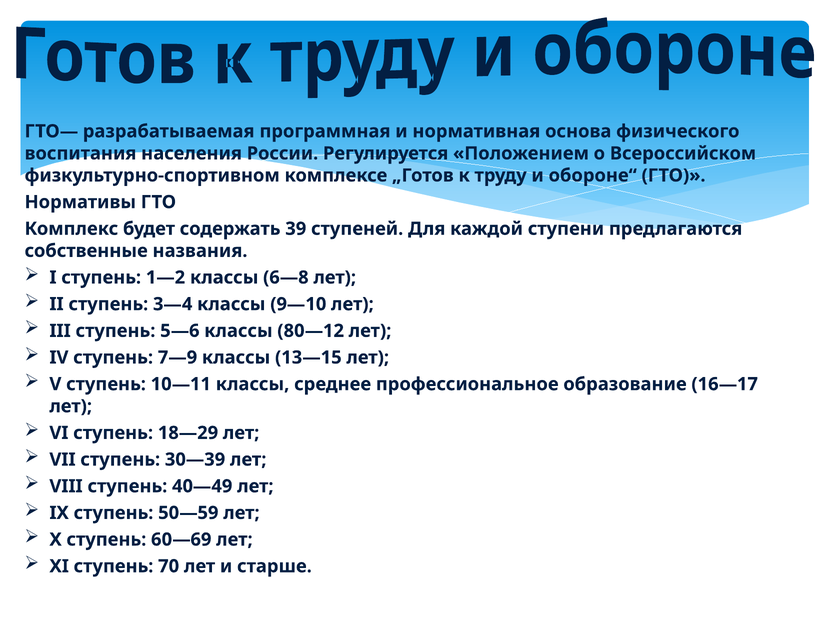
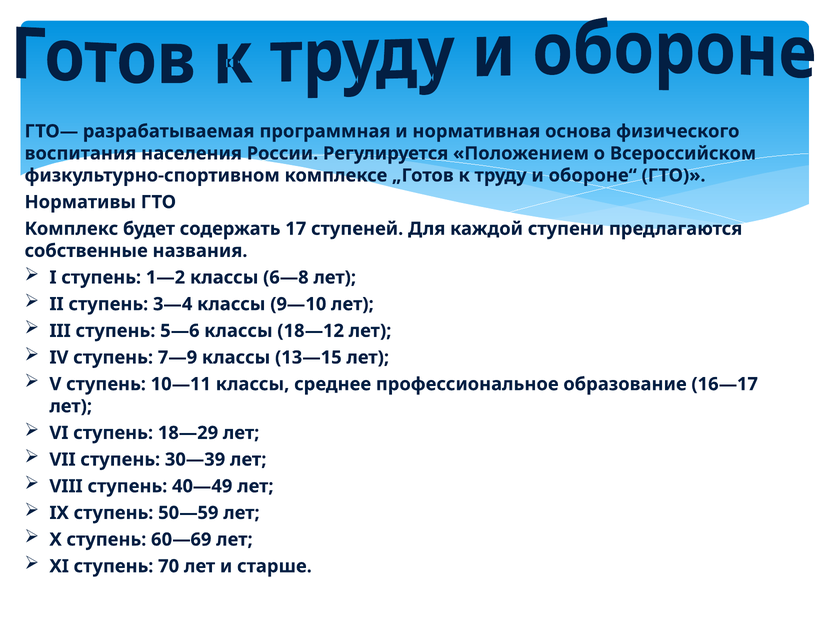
39: 39 -> 17
80—12: 80—12 -> 18—12
